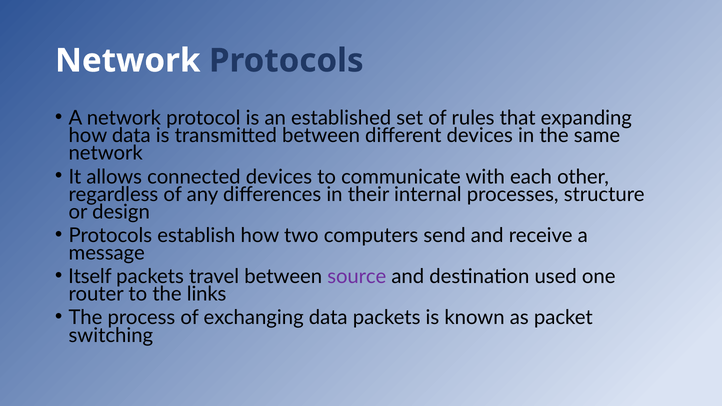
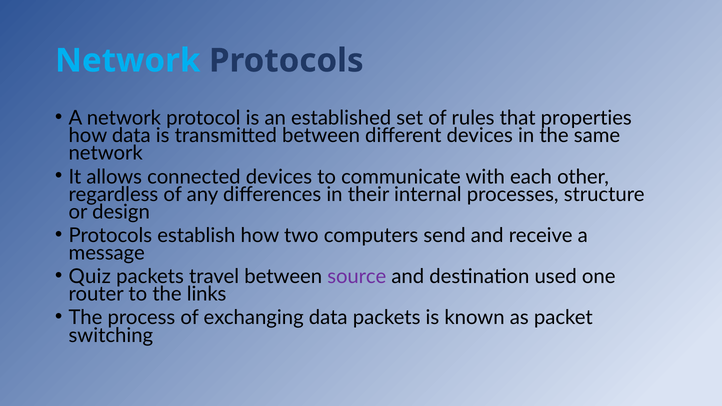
Network at (128, 61) colour: white -> light blue
expanding: expanding -> properties
Itself: Itself -> Quiz
